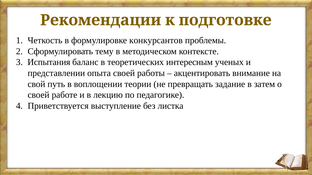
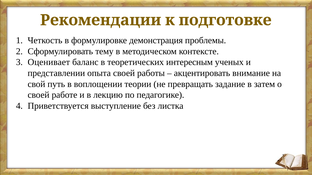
конкурсантов: конкурсантов -> демонстрация
Испытания: Испытания -> Оценивает
